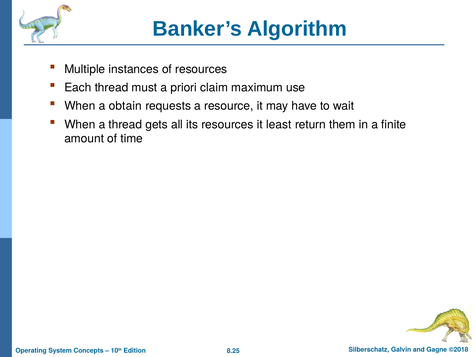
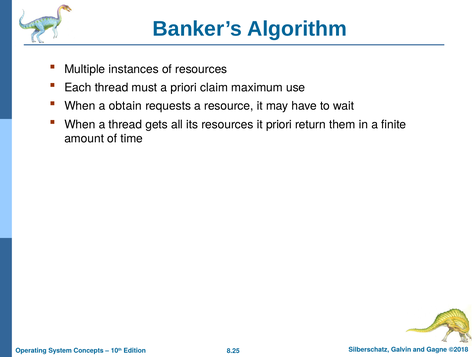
it least: least -> priori
